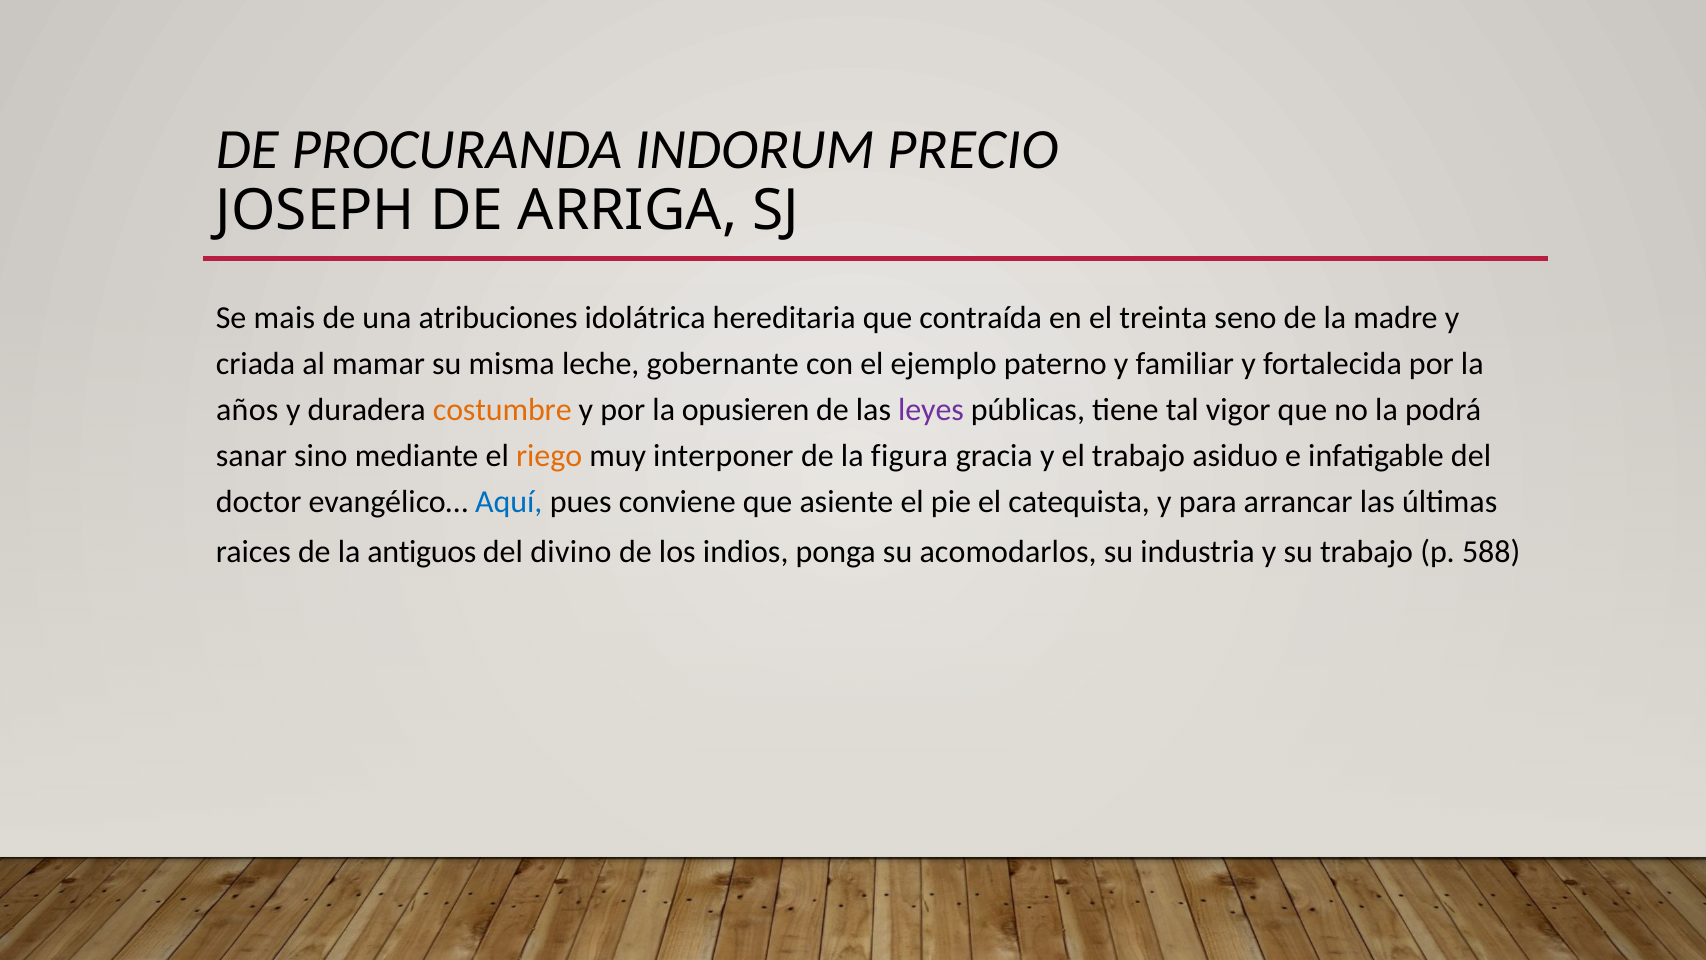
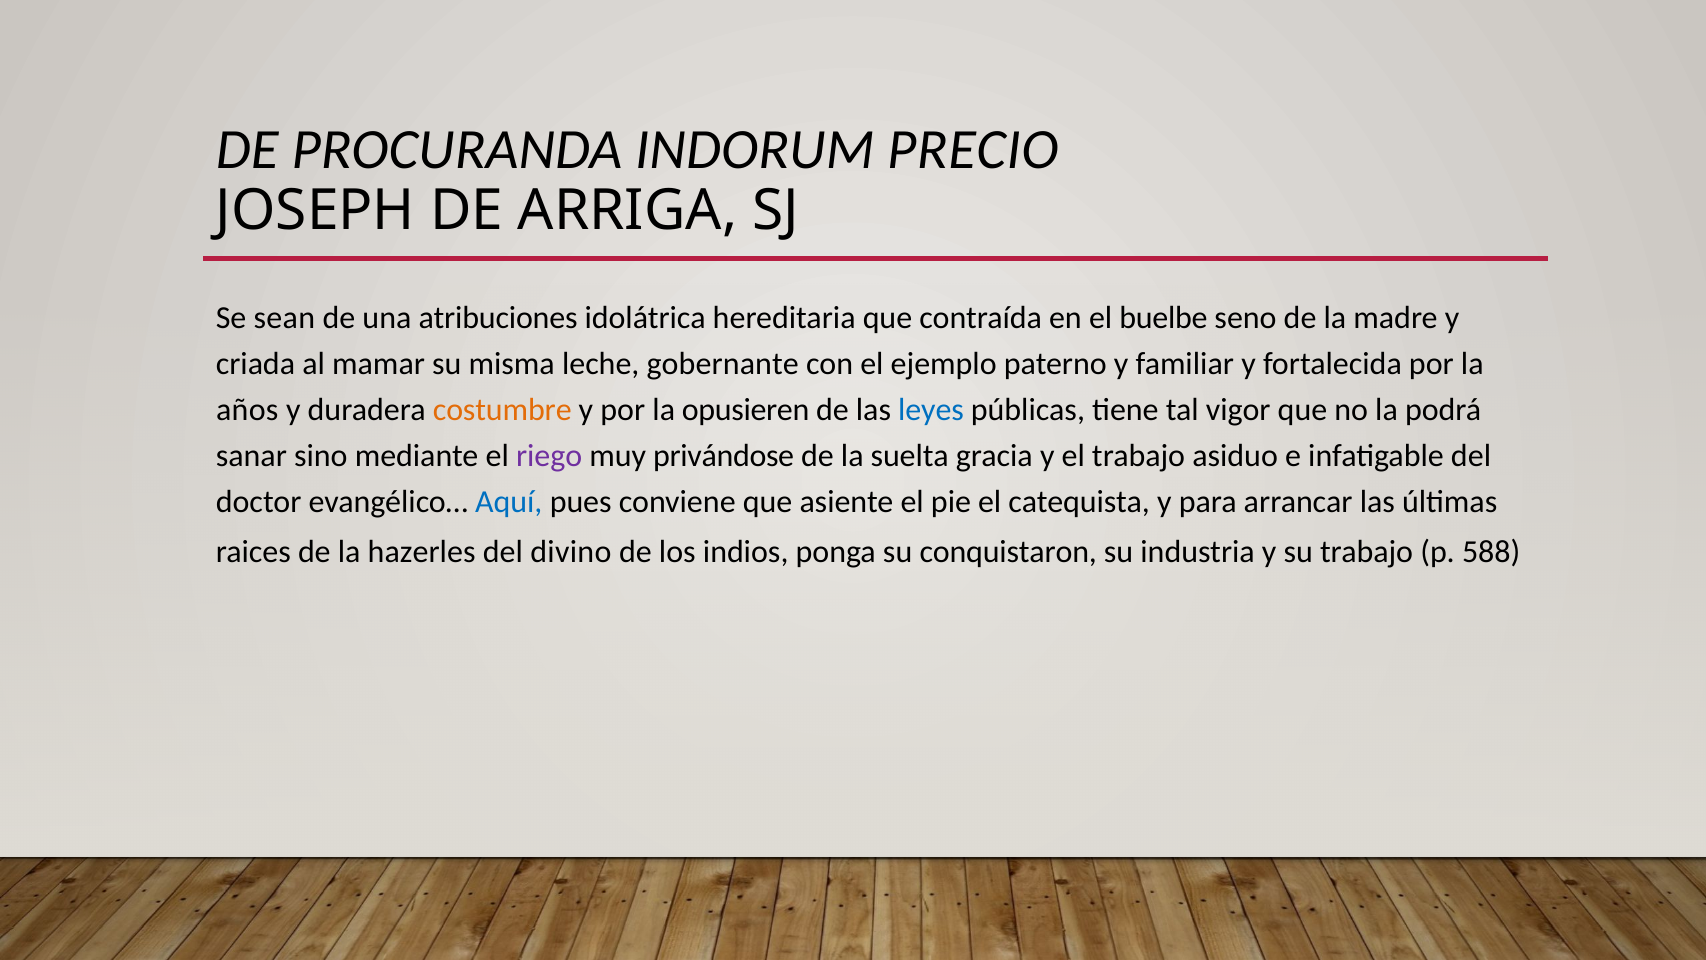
mais: mais -> sean
treinta: treinta -> buelbe
leyes colour: purple -> blue
riego colour: orange -> purple
interponer: interponer -> privándose
figura: figura -> suelta
antiguos: antiguos -> hazerles
acomodarlos: acomodarlos -> conquistaron
